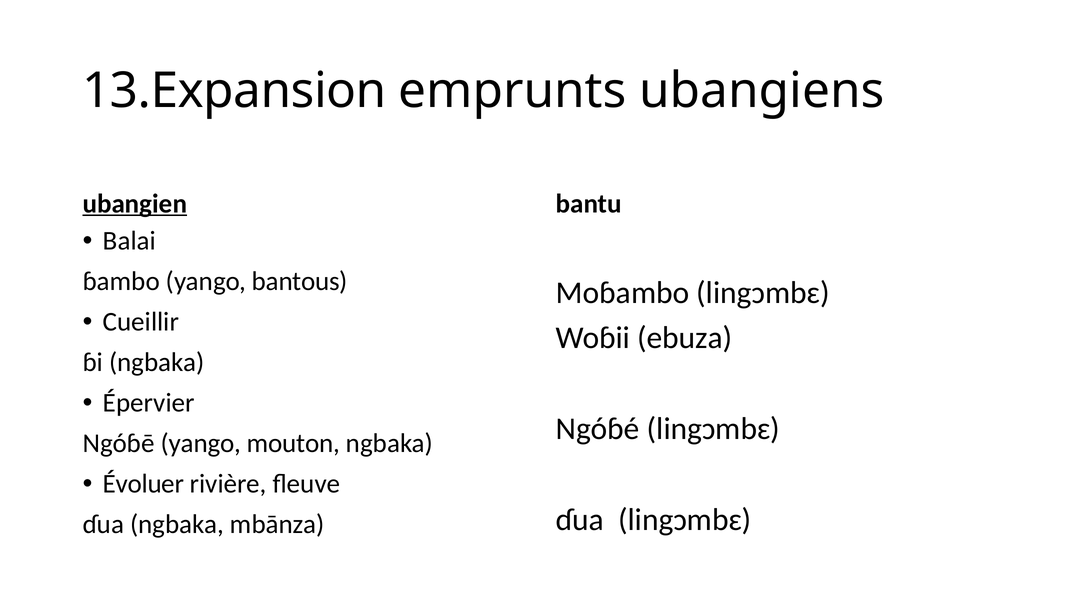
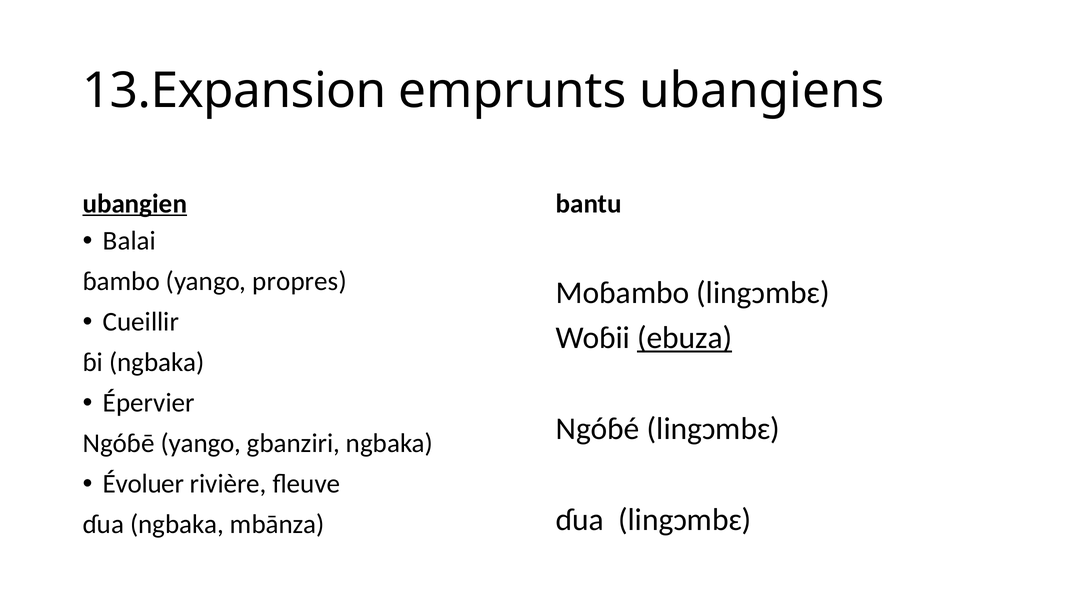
bantous: bantous -> propres
ebuza underline: none -> present
mouton: mouton -> gbanziri
